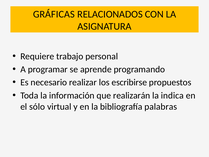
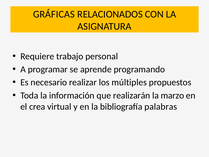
escribirse: escribirse -> múltiples
indica: indica -> marzo
sólo: sólo -> crea
